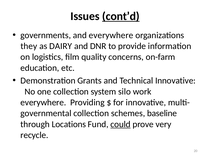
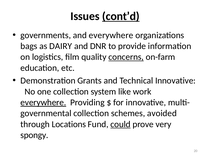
they: they -> bags
concerns underline: none -> present
silo: silo -> like
everywhere at (43, 102) underline: none -> present
baseline: baseline -> avoided
recycle: recycle -> spongy
